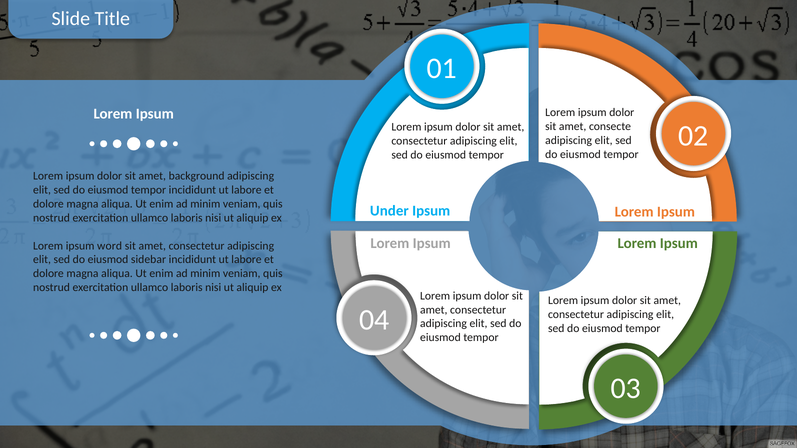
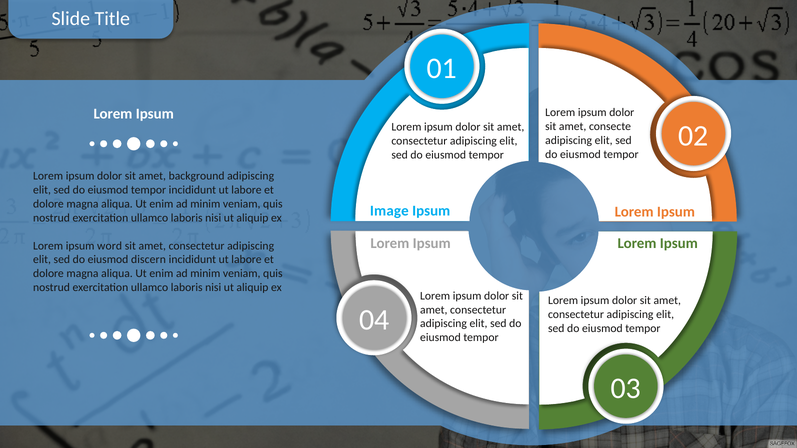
Under: Under -> Image
sidebar: sidebar -> discern
